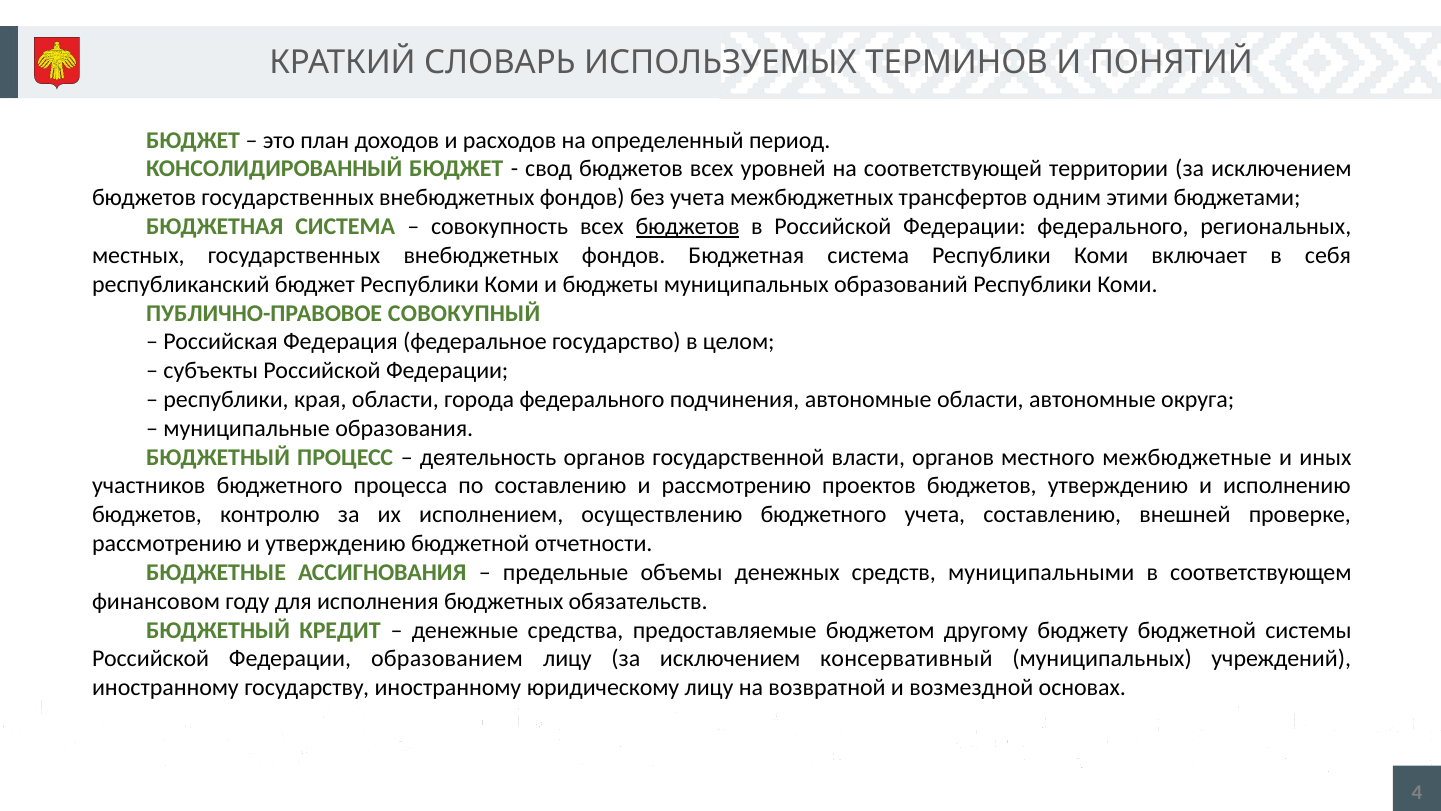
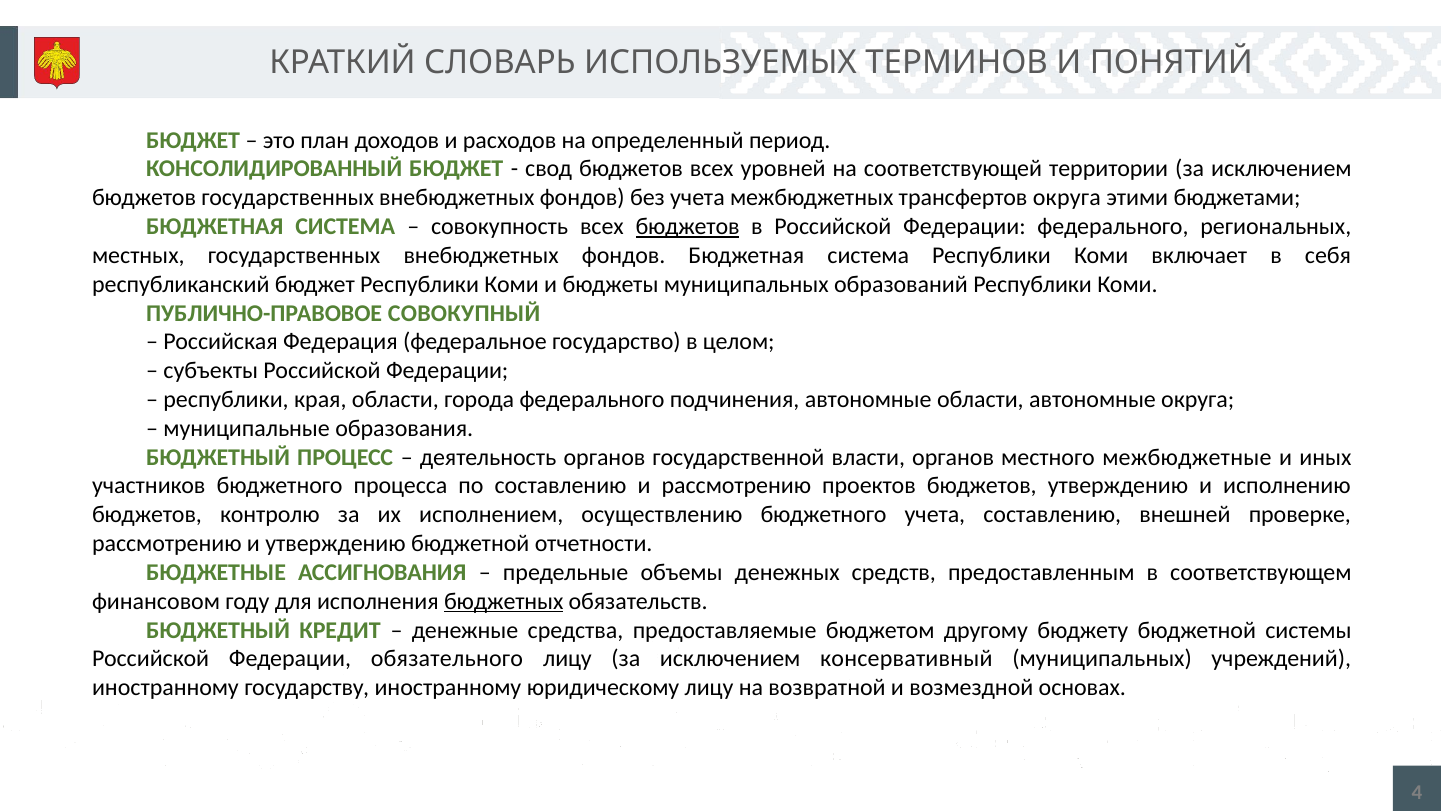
трансфертов одним: одним -> округа
муниципальными: муниципальными -> предоставленным
бюджетных underline: none -> present
образованием: образованием -> обязательного
